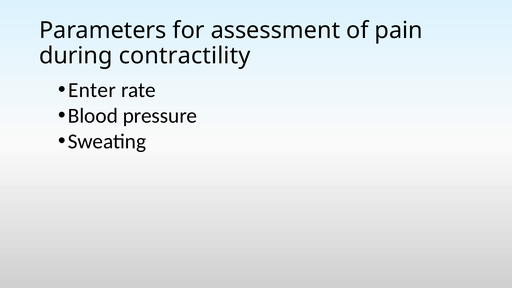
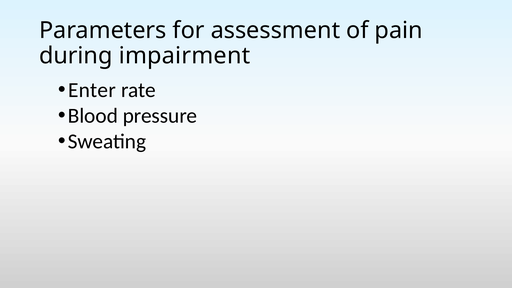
contractility: contractility -> impairment
